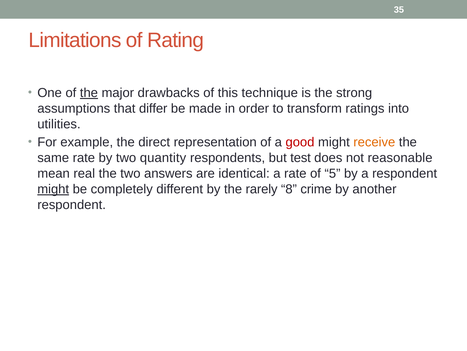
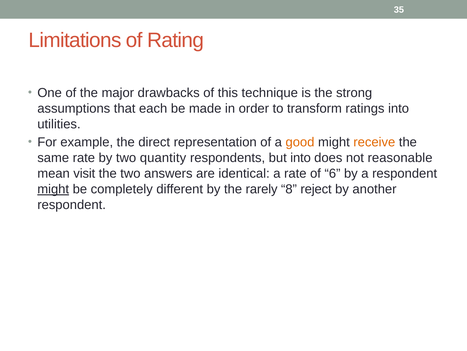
the at (89, 93) underline: present -> none
differ: differ -> each
good colour: red -> orange
but test: test -> into
real: real -> visit
5: 5 -> 6
crime: crime -> reject
